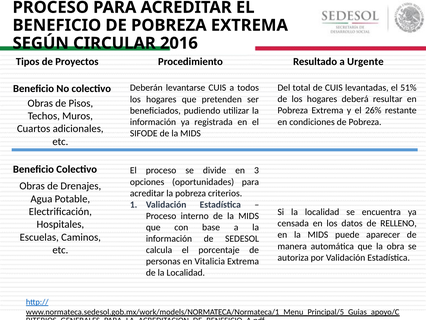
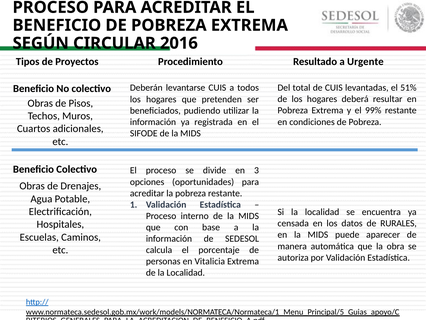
26%: 26% -> 99%
pobreza criterios: criterios -> restante
RELLENO: RELLENO -> RURALES
